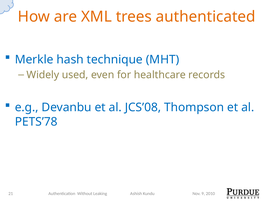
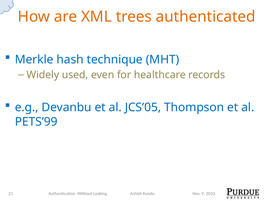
JCS’08: JCS’08 -> JCS’05
PETS’78: PETS’78 -> PETS’99
